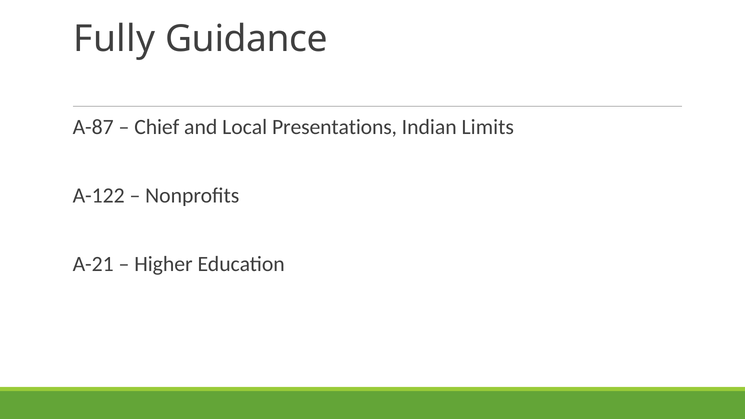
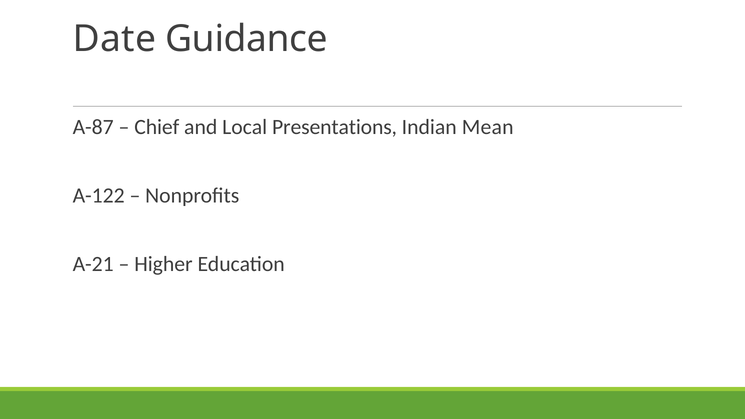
Fully: Fully -> Date
Limits: Limits -> Mean
